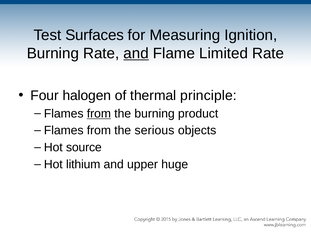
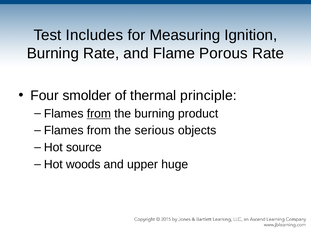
Surfaces: Surfaces -> Includes
and at (136, 53) underline: present -> none
Limited: Limited -> Porous
halogen: halogen -> smolder
lithium: lithium -> woods
